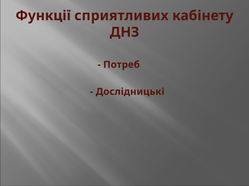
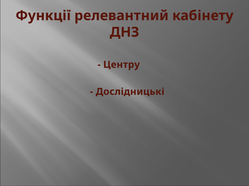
сприятливих: сприятливих -> релевантний
Потреб: Потреб -> Центру
